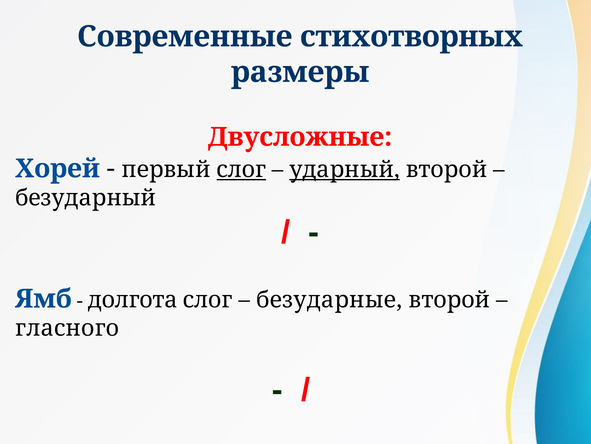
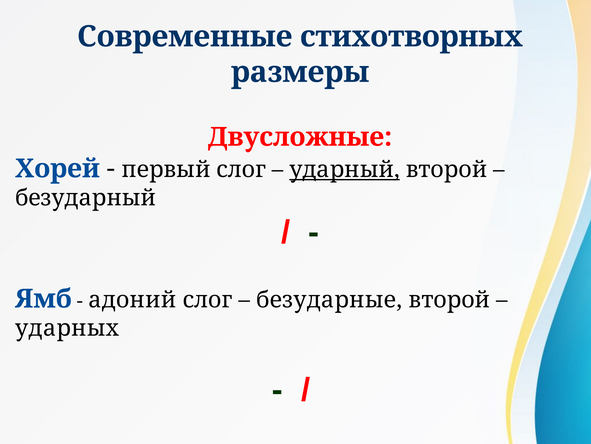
слог at (241, 169) underline: present -> none
долгота: долгота -> адоний
гласного: гласного -> ударных
